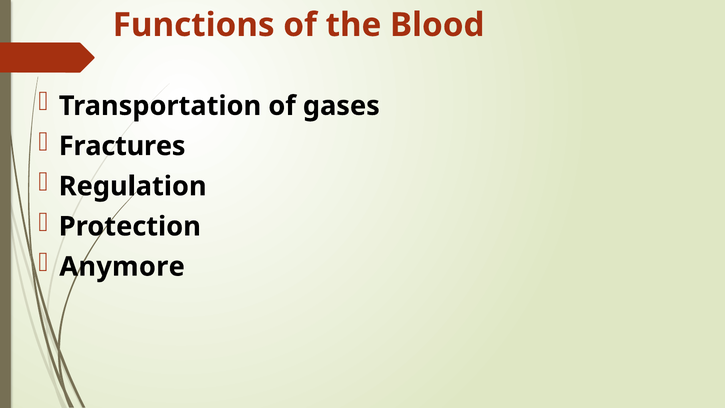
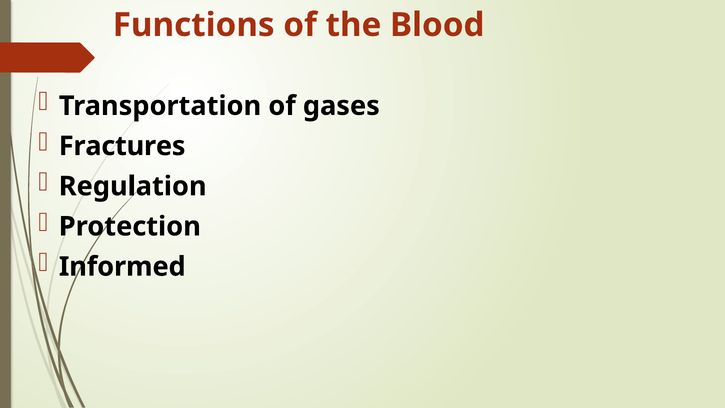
Anymore: Anymore -> Informed
